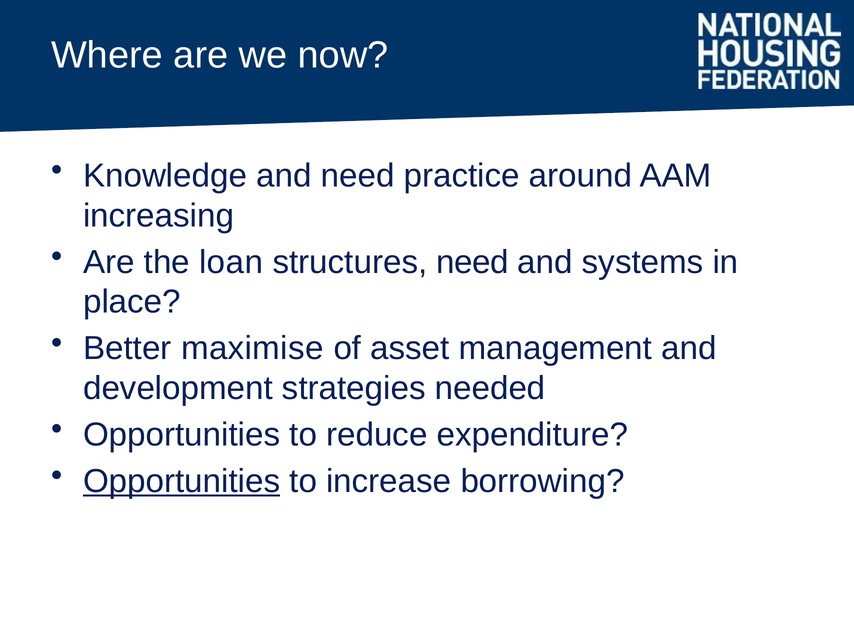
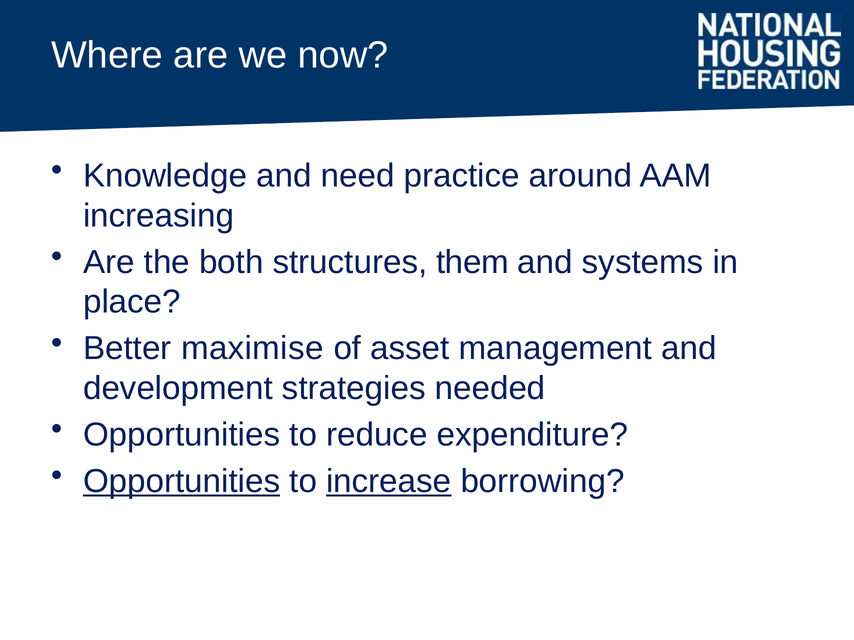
loan: loan -> both
structures need: need -> them
increase underline: none -> present
